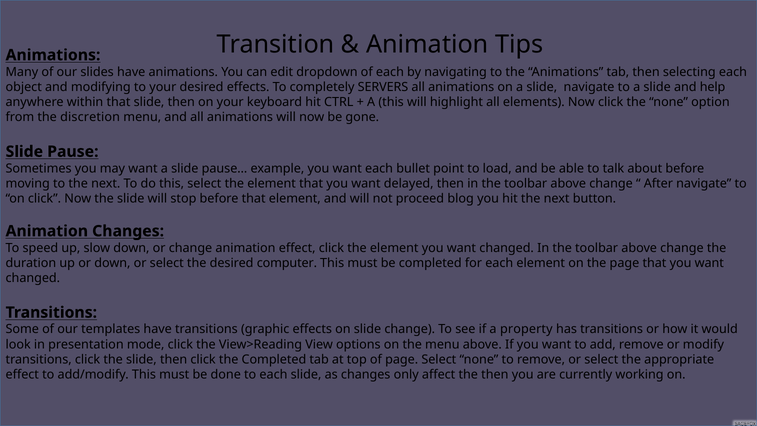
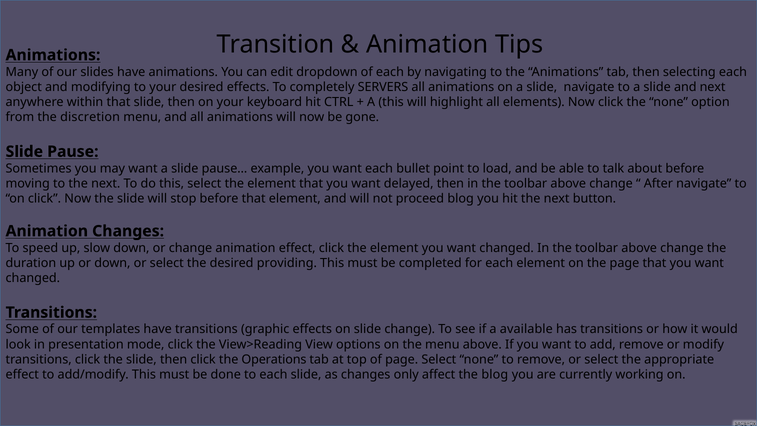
and help: help -> next
computer: computer -> providing
property: property -> available
the Completed: Completed -> Operations
the then: then -> blog
